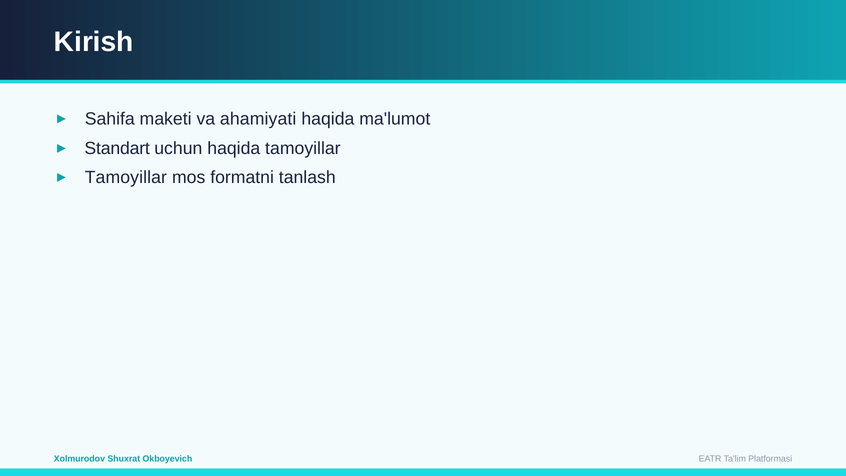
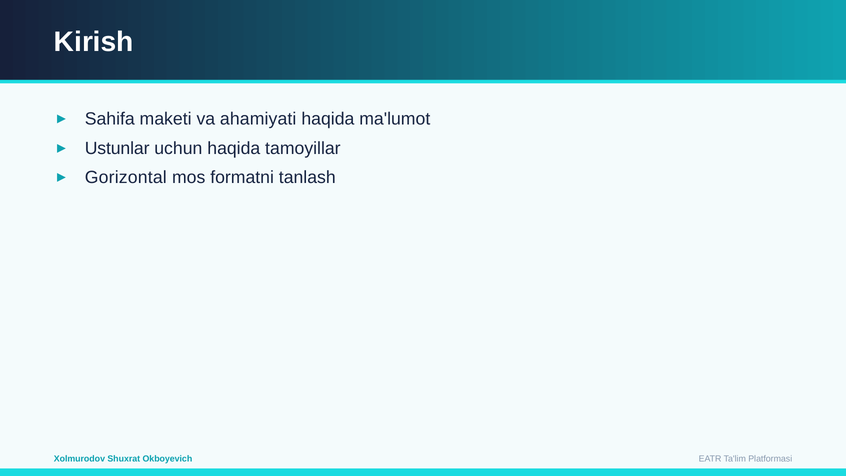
Standart: Standart -> Ustunlar
Tamoyillar at (126, 177): Tamoyillar -> Gorizontal
